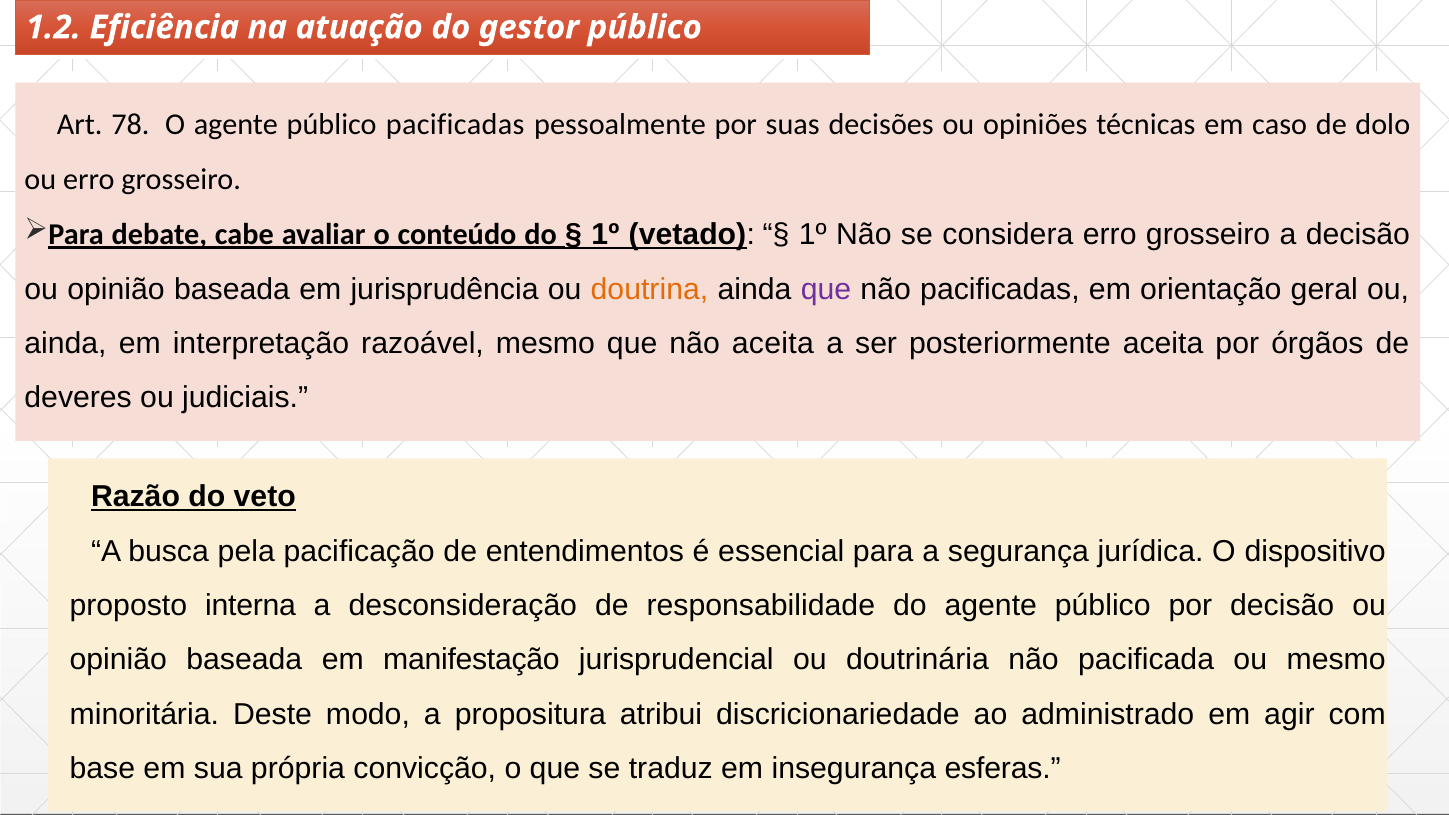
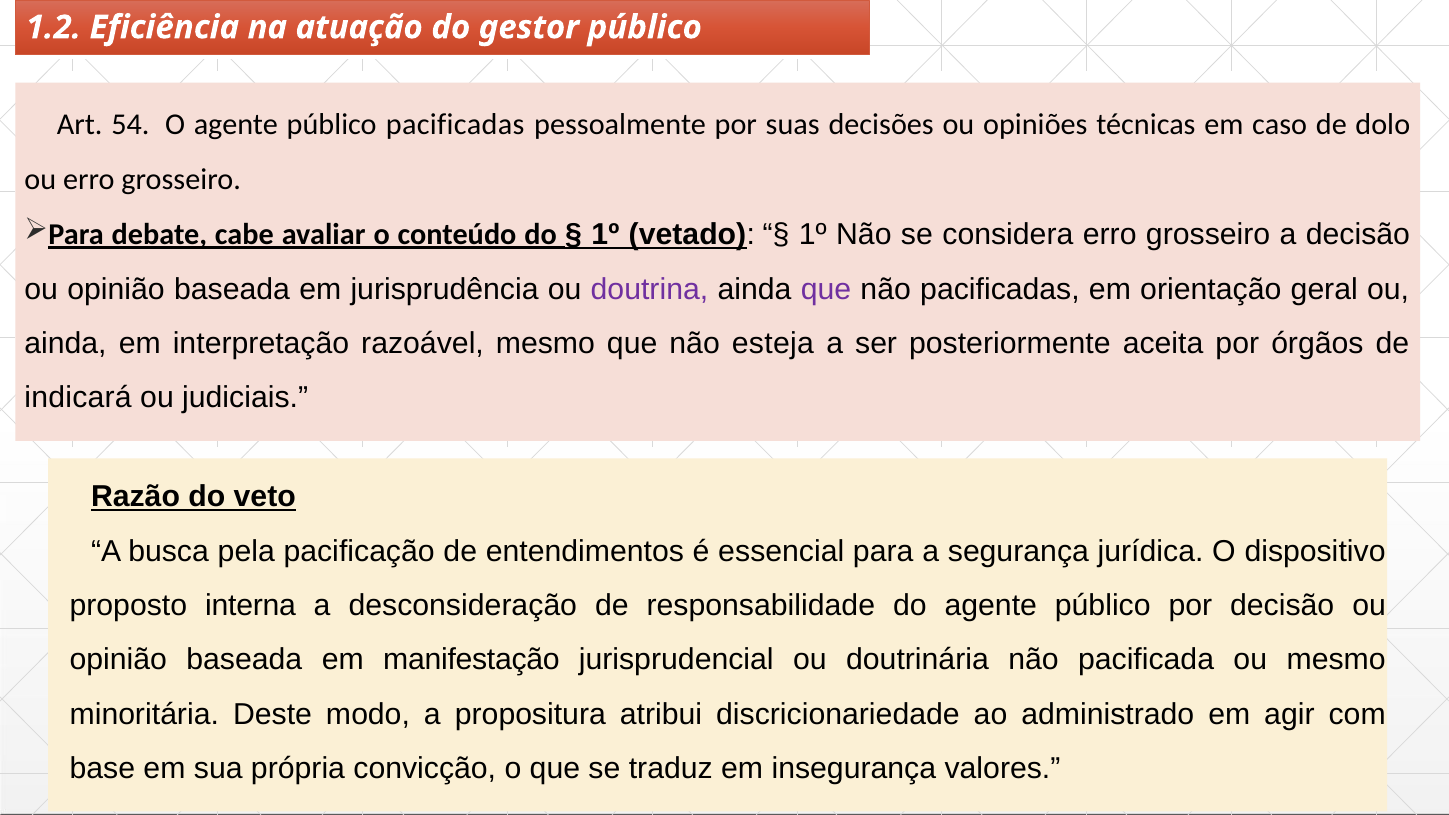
78: 78 -> 54
doutrina colour: orange -> purple
não aceita: aceita -> esteja
deveres: deveres -> indicará
esferas: esferas -> valores
